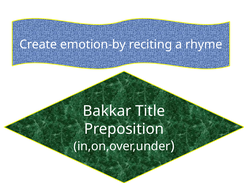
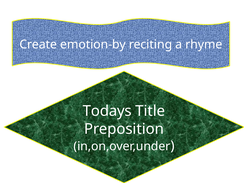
Bakkar: Bakkar -> Todays
